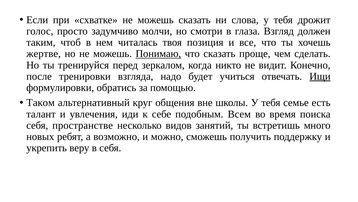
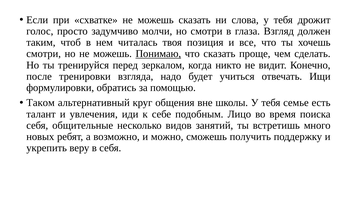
жертве at (44, 54): жертве -> смотри
Ищи underline: present -> none
Всем: Всем -> Лицо
пространстве: пространстве -> общительные
